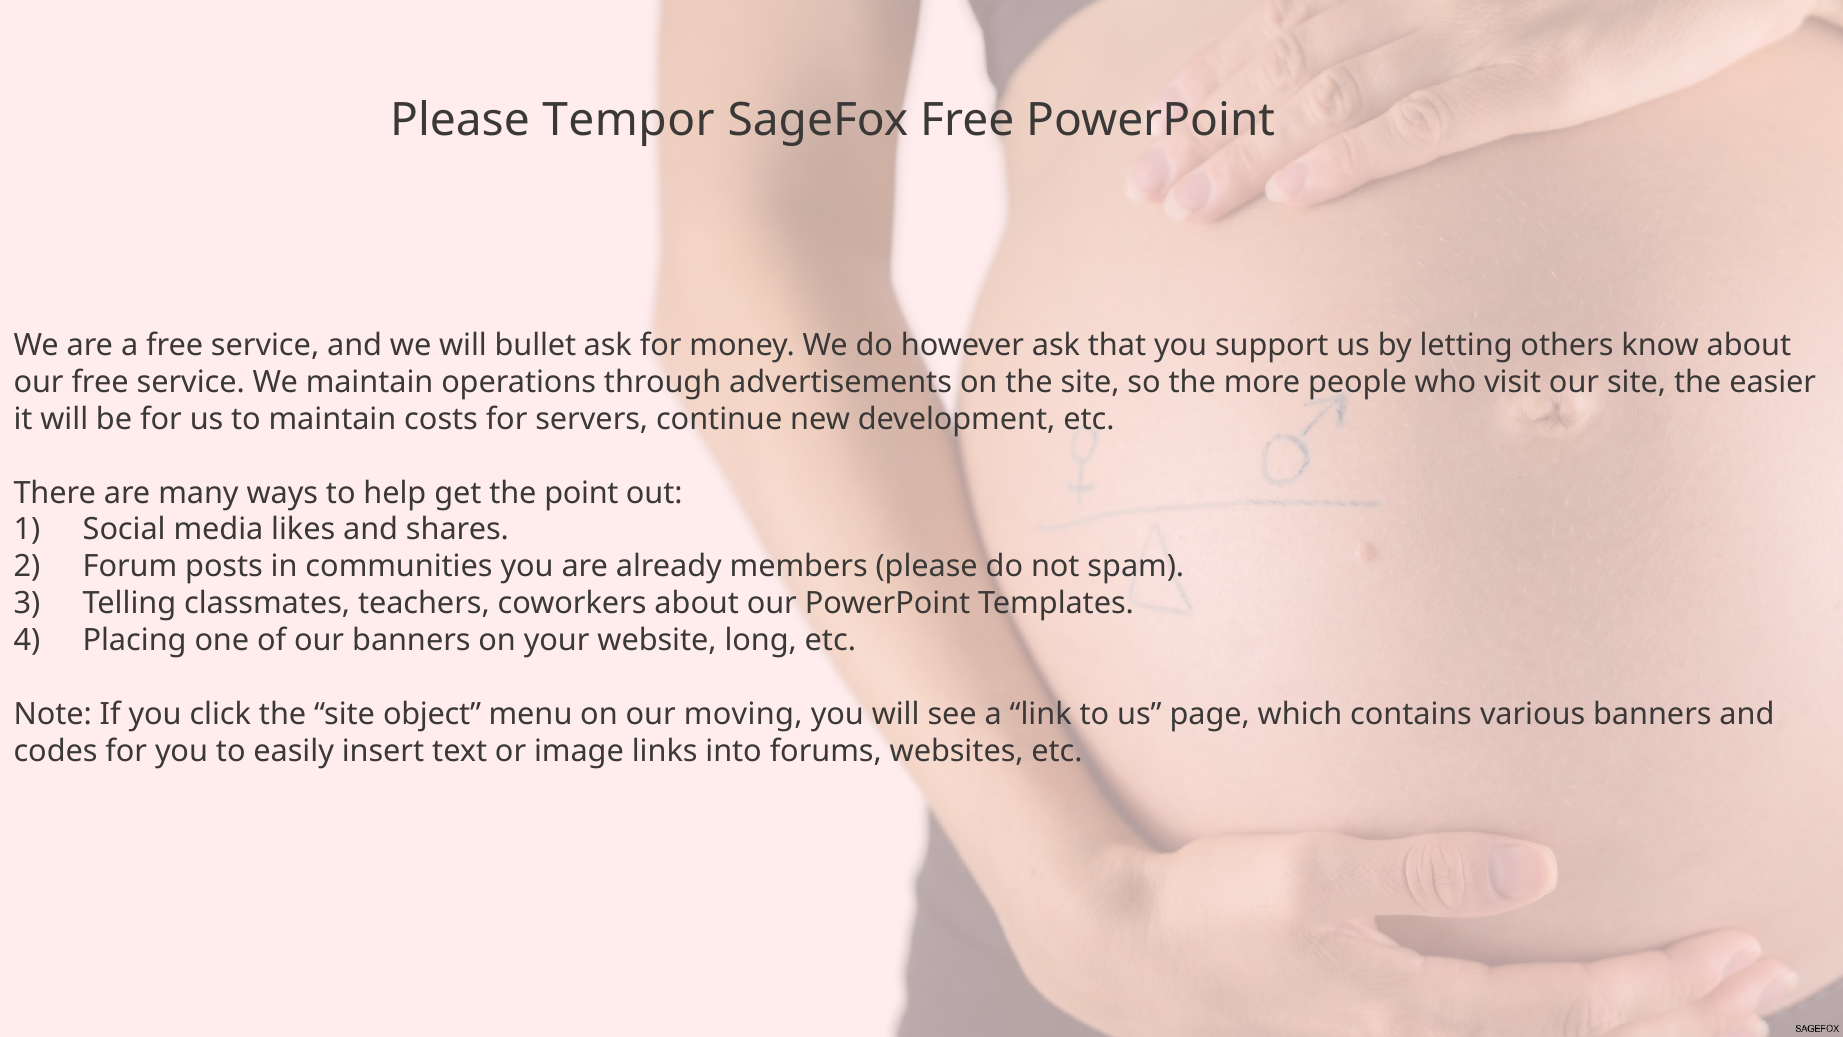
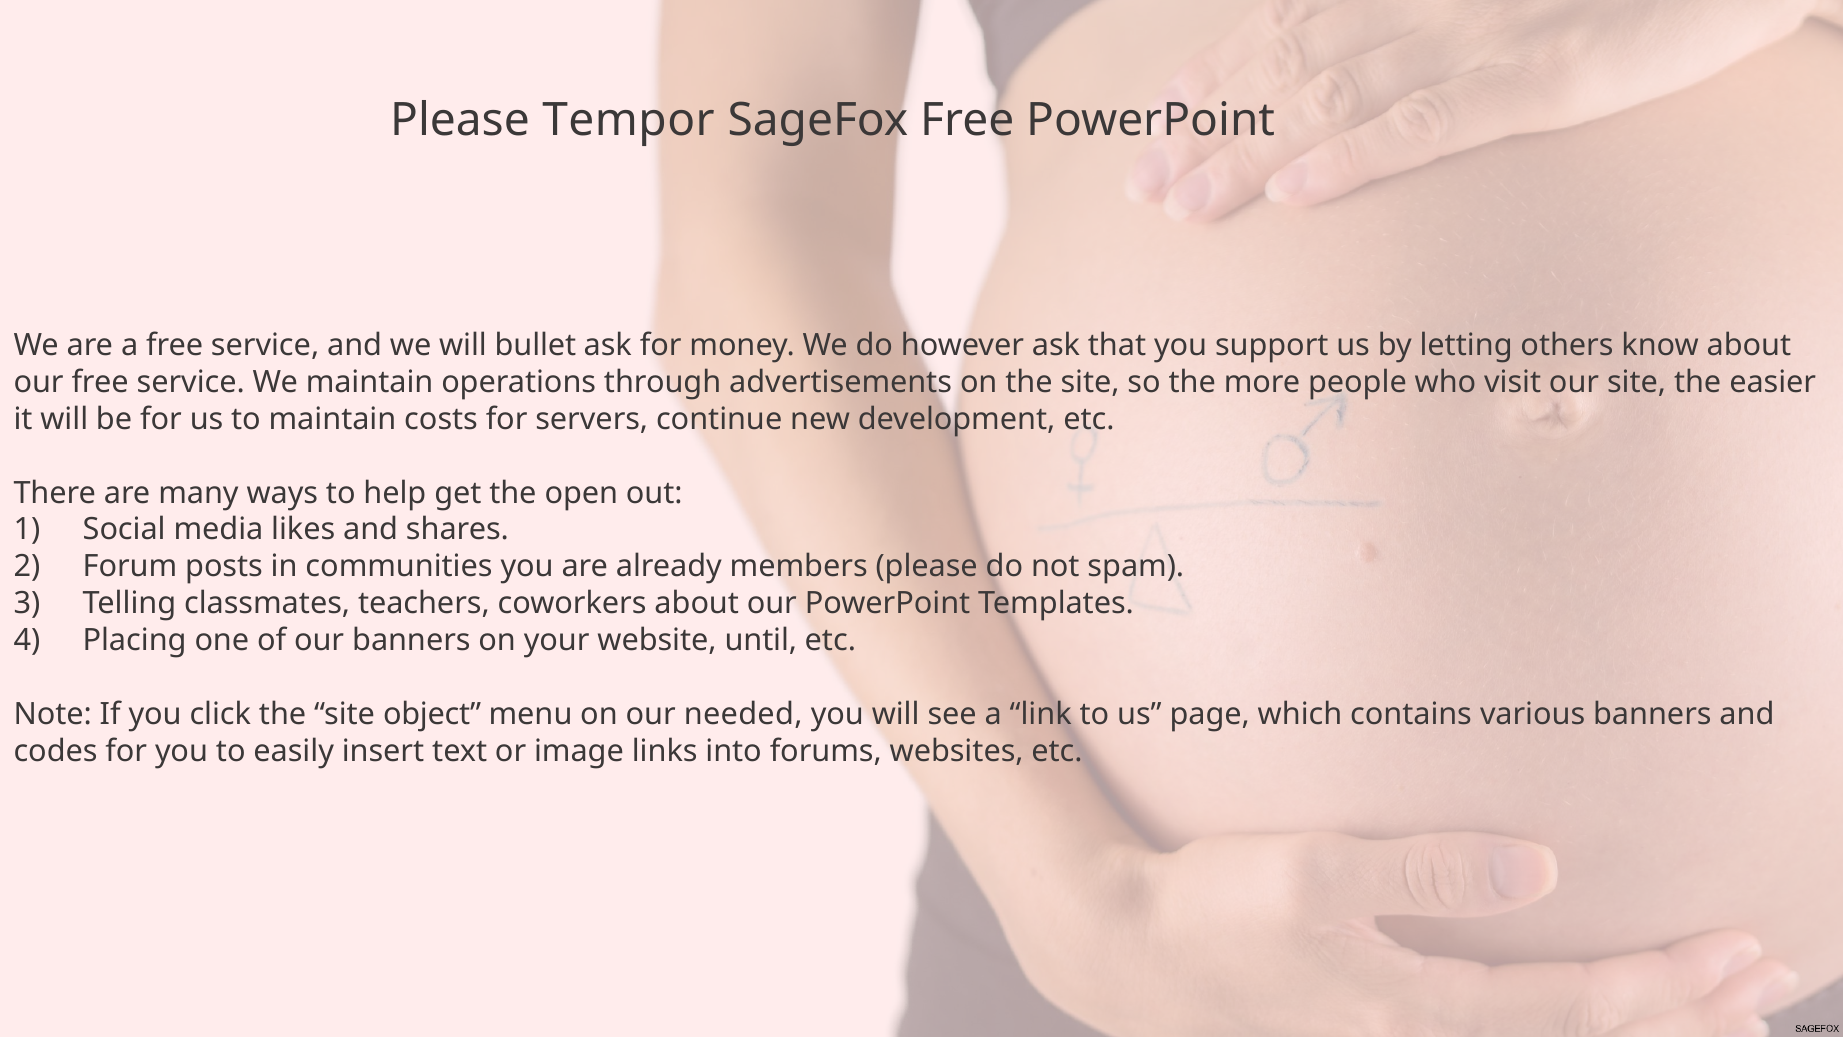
point: point -> open
long: long -> until
moving: moving -> needed
